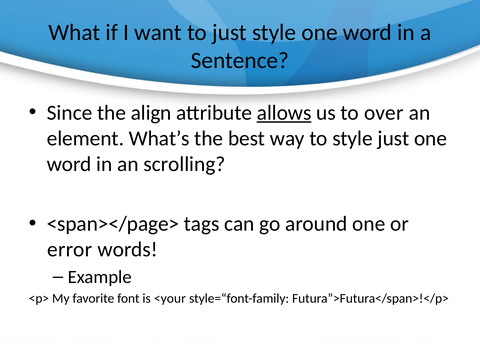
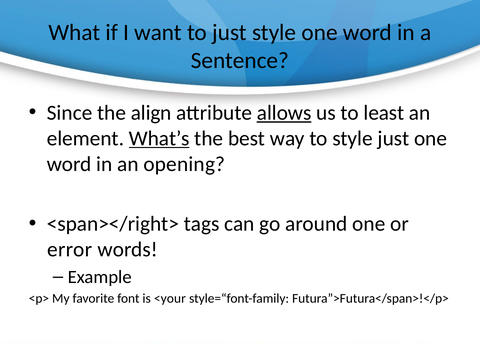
over: over -> least
What’s underline: none -> present
scrolling: scrolling -> opening
<span></page>: <span></page> -> <span></right>
